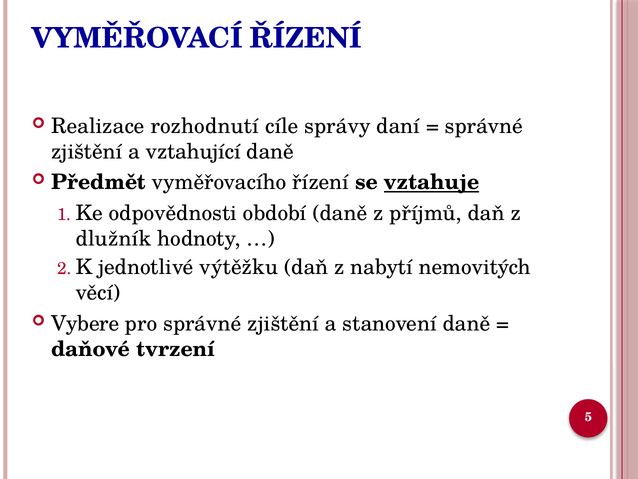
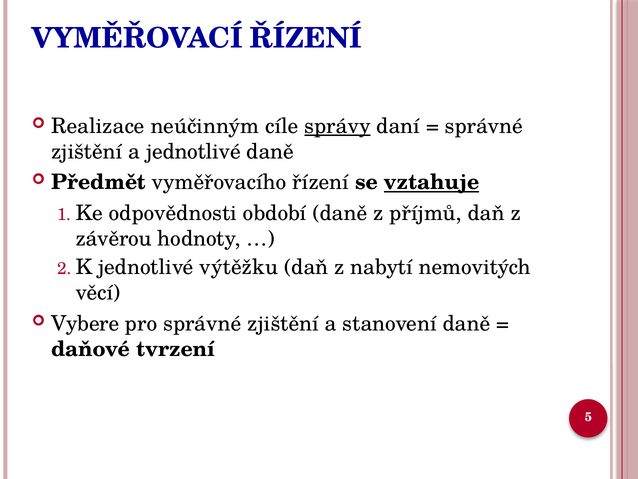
rozhodnutí: rozhodnutí -> neúčinným
správy underline: none -> present
a vztahující: vztahující -> jednotlivé
dlužník: dlužník -> závěrou
